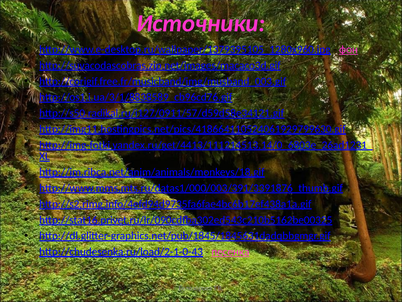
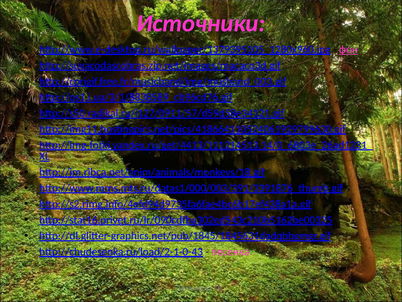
песенка underline: present -> none
